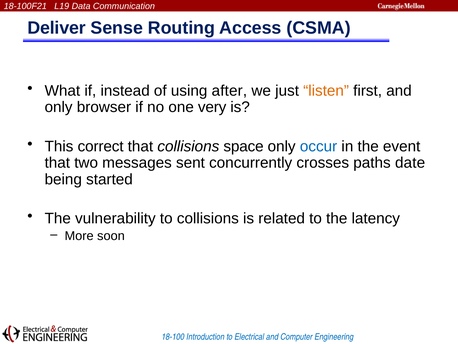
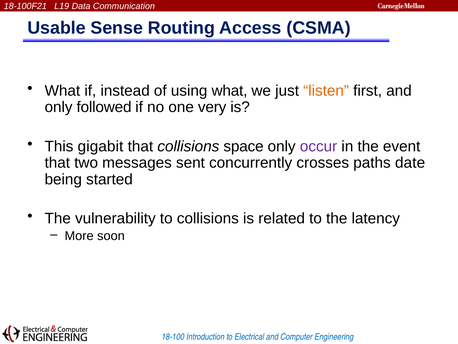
Deliver: Deliver -> Usable
using after: after -> what
browser: browser -> followed
correct: correct -> gigabit
occur colour: blue -> purple
